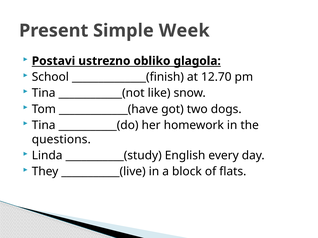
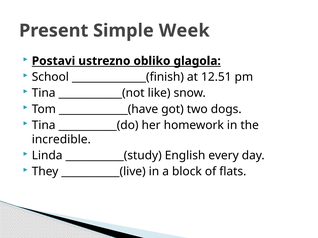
12.70: 12.70 -> 12.51
questions: questions -> incredible
